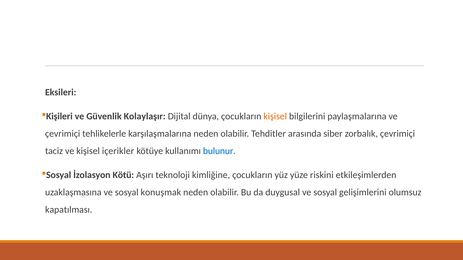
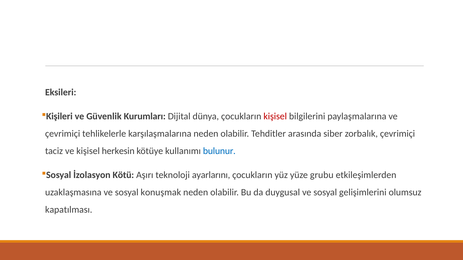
Kolaylaşır: Kolaylaşır -> Kurumları
kişisel at (275, 117) colour: orange -> red
içerikler: içerikler -> herkesin
kimliğine: kimliğine -> ayarlarını
riskini: riskini -> grubu
